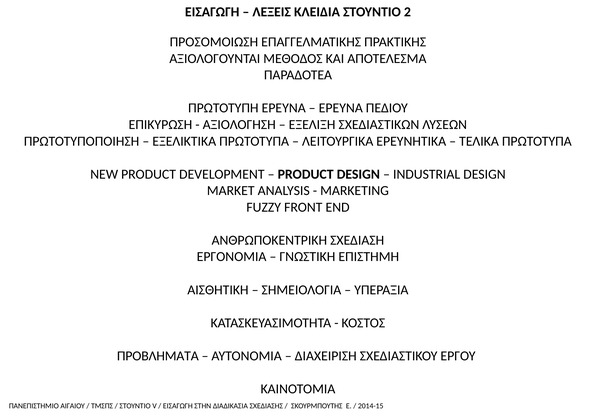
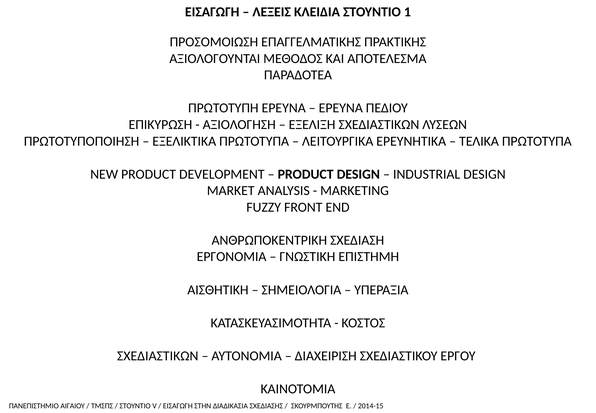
2: 2 -> 1
ΠΡΟΒΛΗΜΑΤΑ at (158, 356): ΠΡΟΒΛΗΜΑΤΑ -> ΣΧΕΔΙΑΣΤΙΚΩΝ
